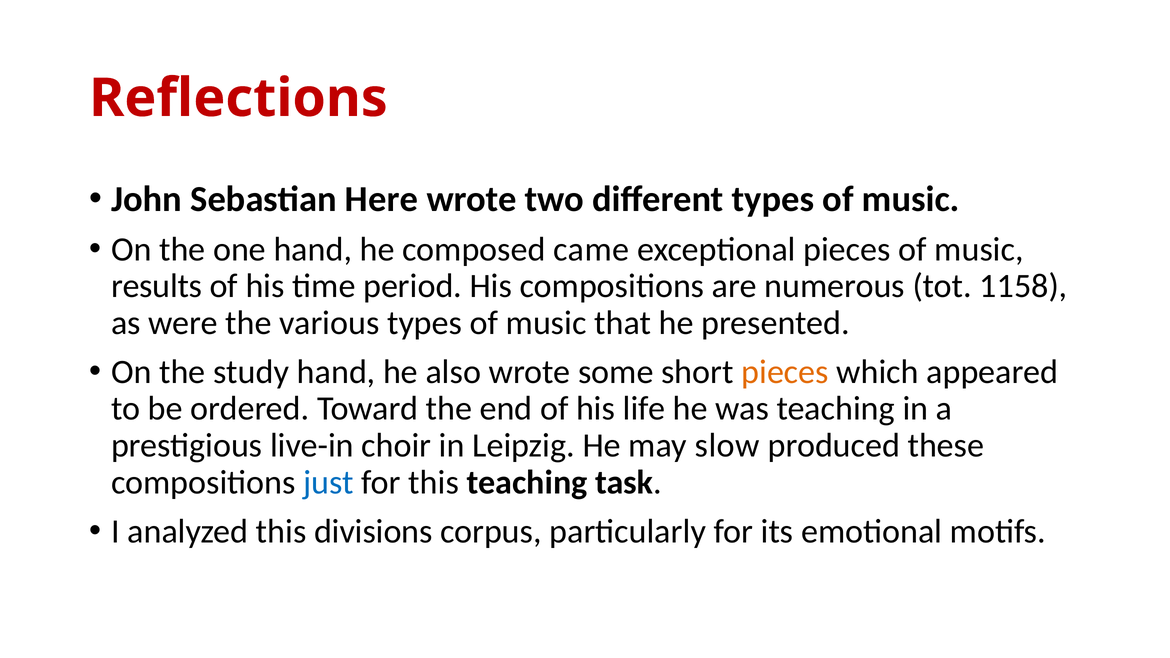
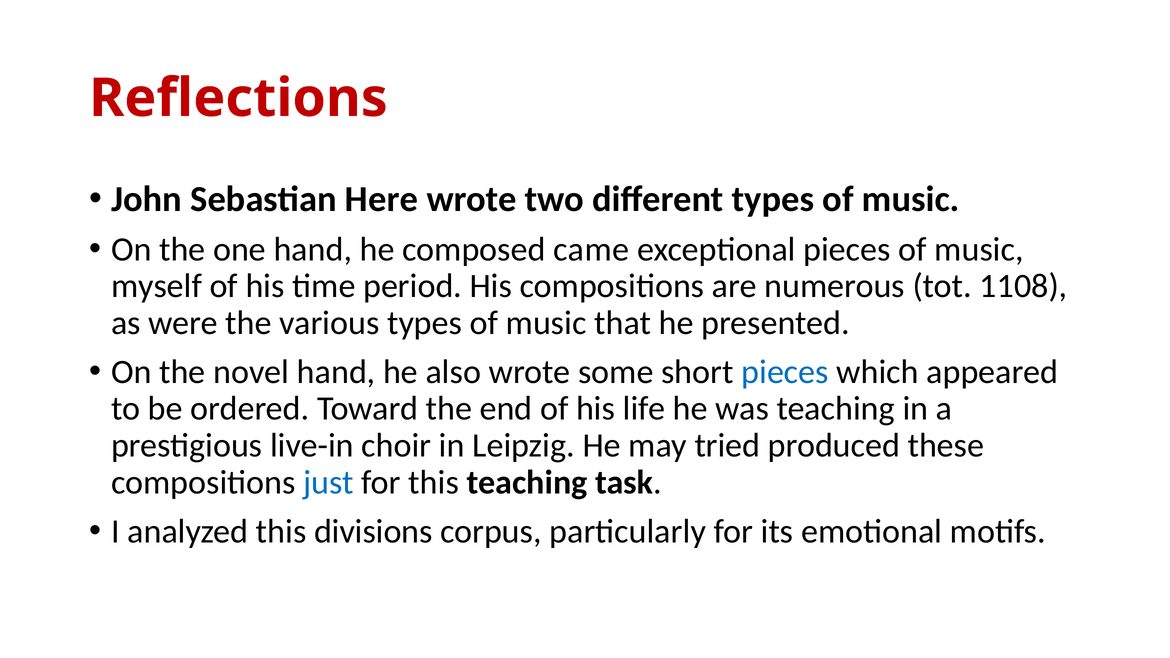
results: results -> myself
1158: 1158 -> 1108
study: study -> novel
pieces at (785, 372) colour: orange -> blue
slow: slow -> tried
